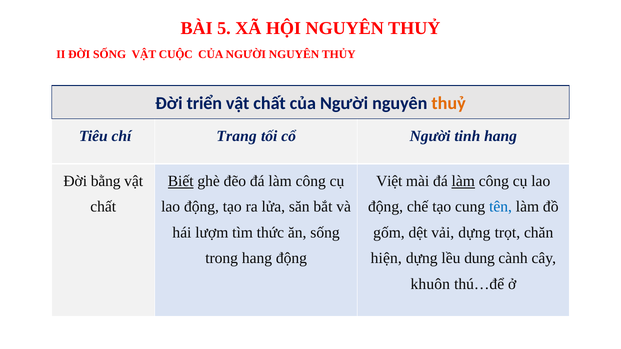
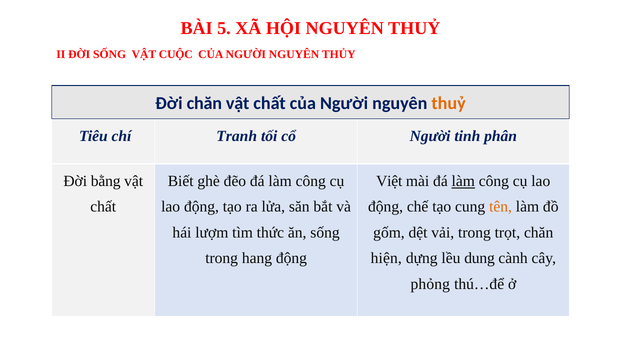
Đời triển: triển -> chăn
Trang: Trang -> Tranh
tinh hang: hang -> phân
Biết underline: present -> none
tên colour: blue -> orange
vải dựng: dựng -> trong
khuôn: khuôn -> phỏng
